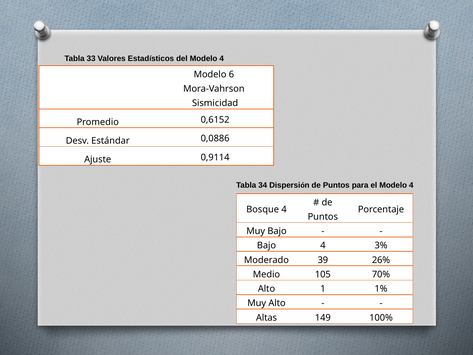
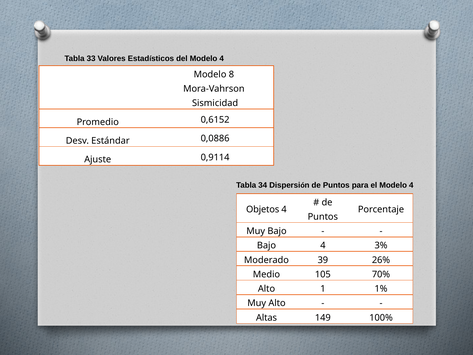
6: 6 -> 8
Bosque: Bosque -> Objetos
